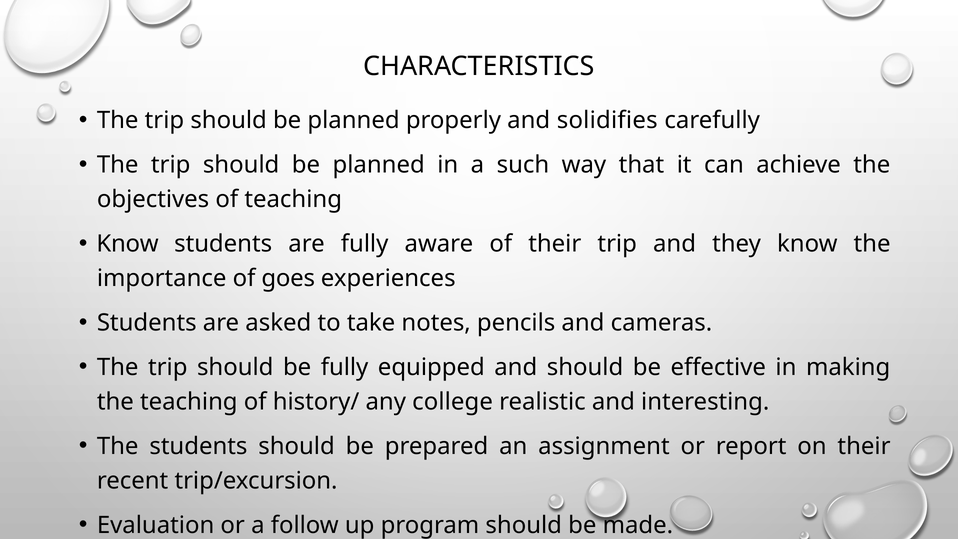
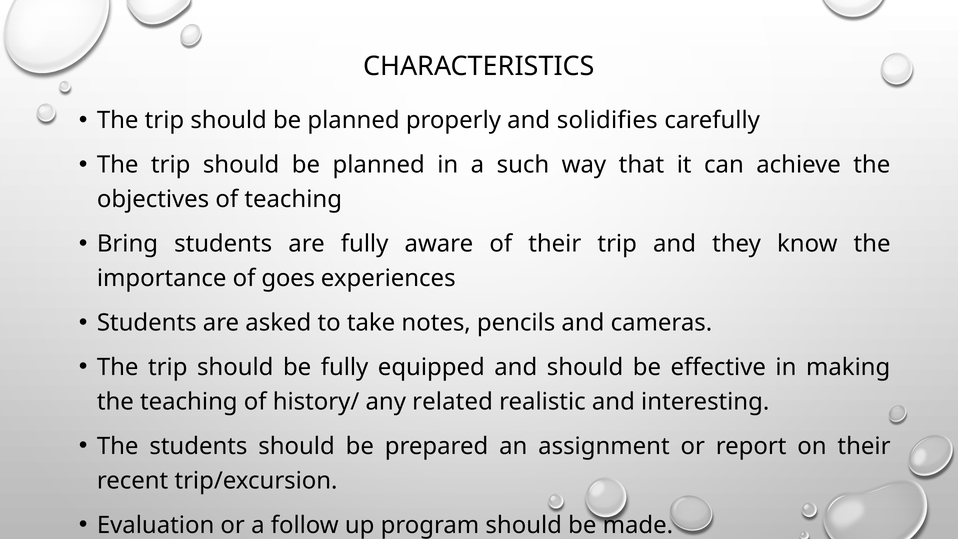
Know at (128, 244): Know -> Bring
college: college -> related
